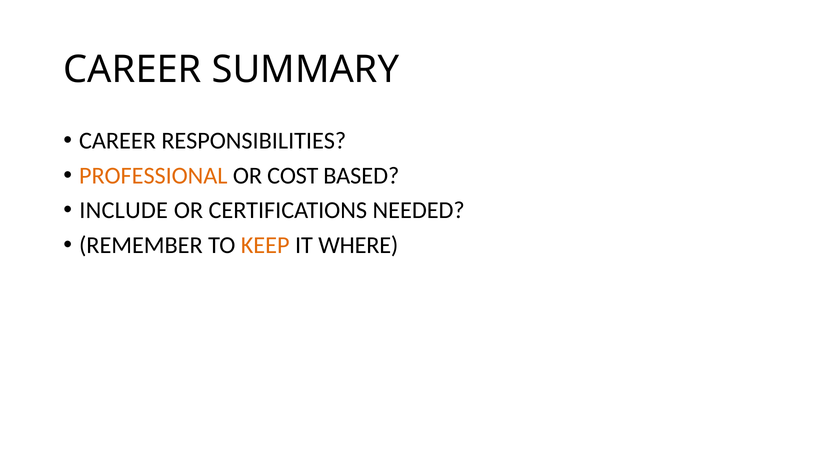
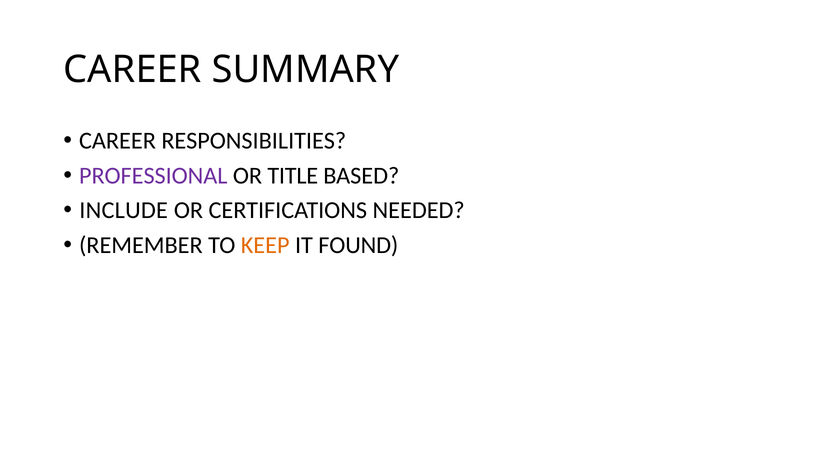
PROFESSIONAL colour: orange -> purple
COST: COST -> TITLE
WHERE: WHERE -> FOUND
